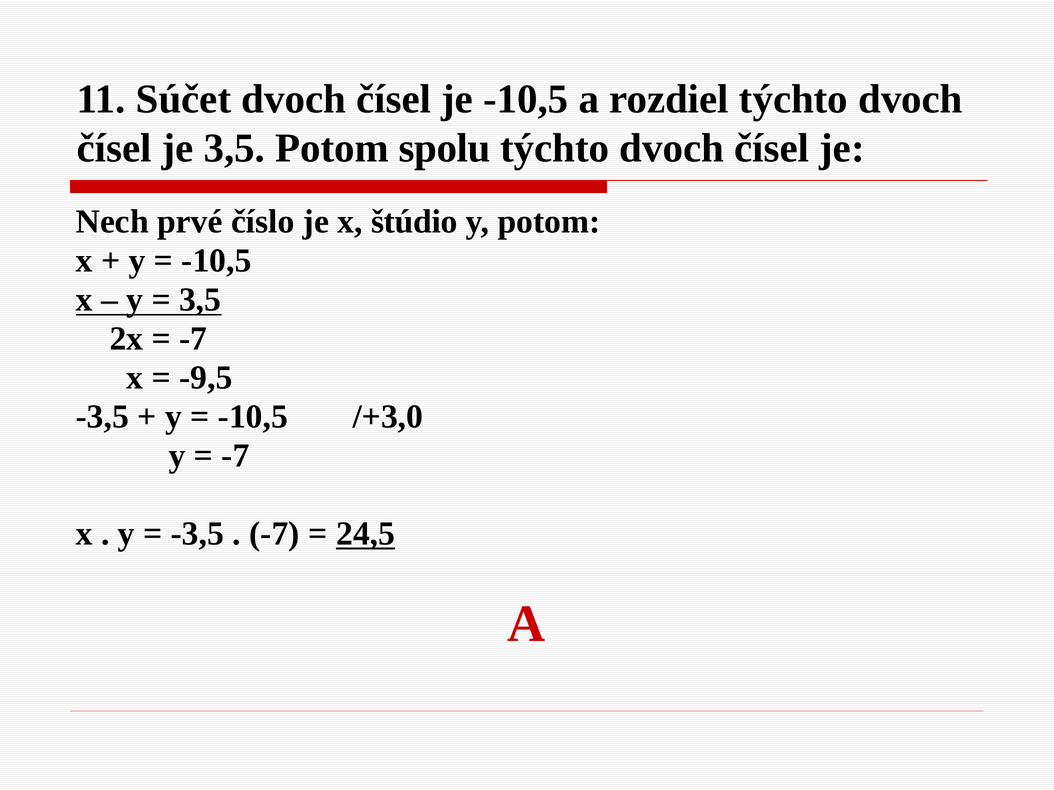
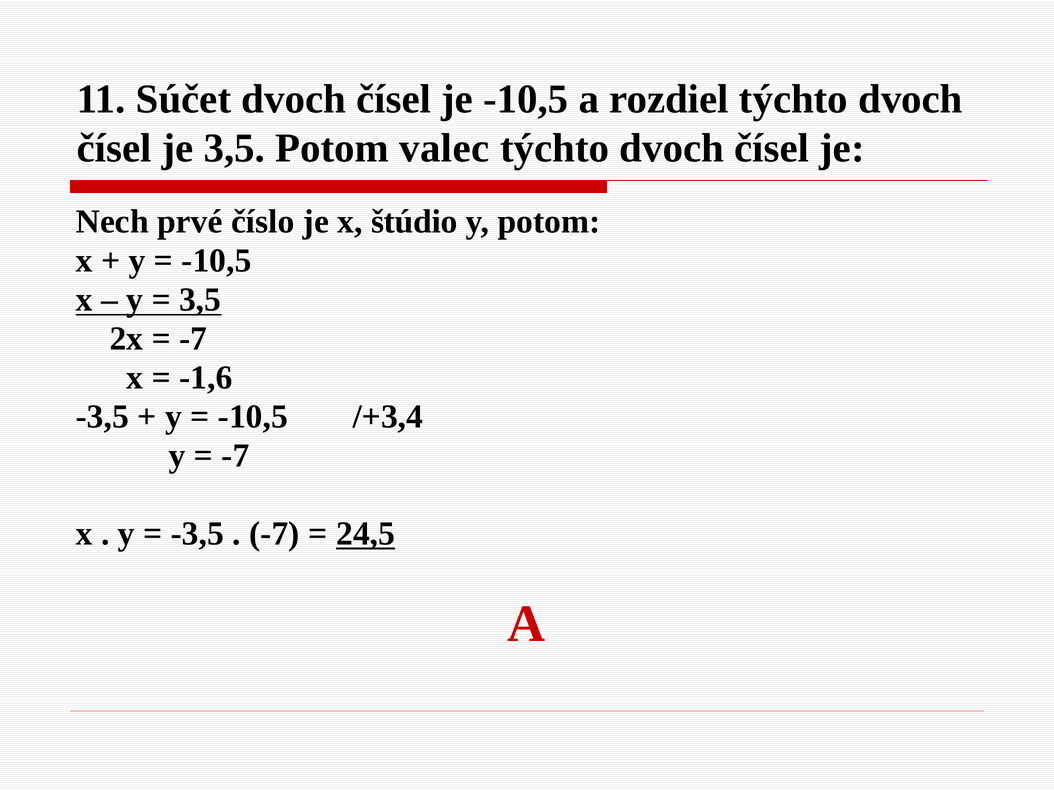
spolu: spolu -> valec
-9,5: -9,5 -> -1,6
/+3,0: /+3,0 -> /+3,4
